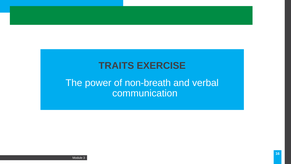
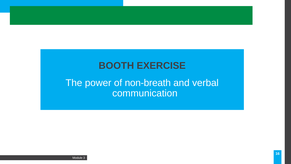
TRAITS: TRAITS -> BOOTH
